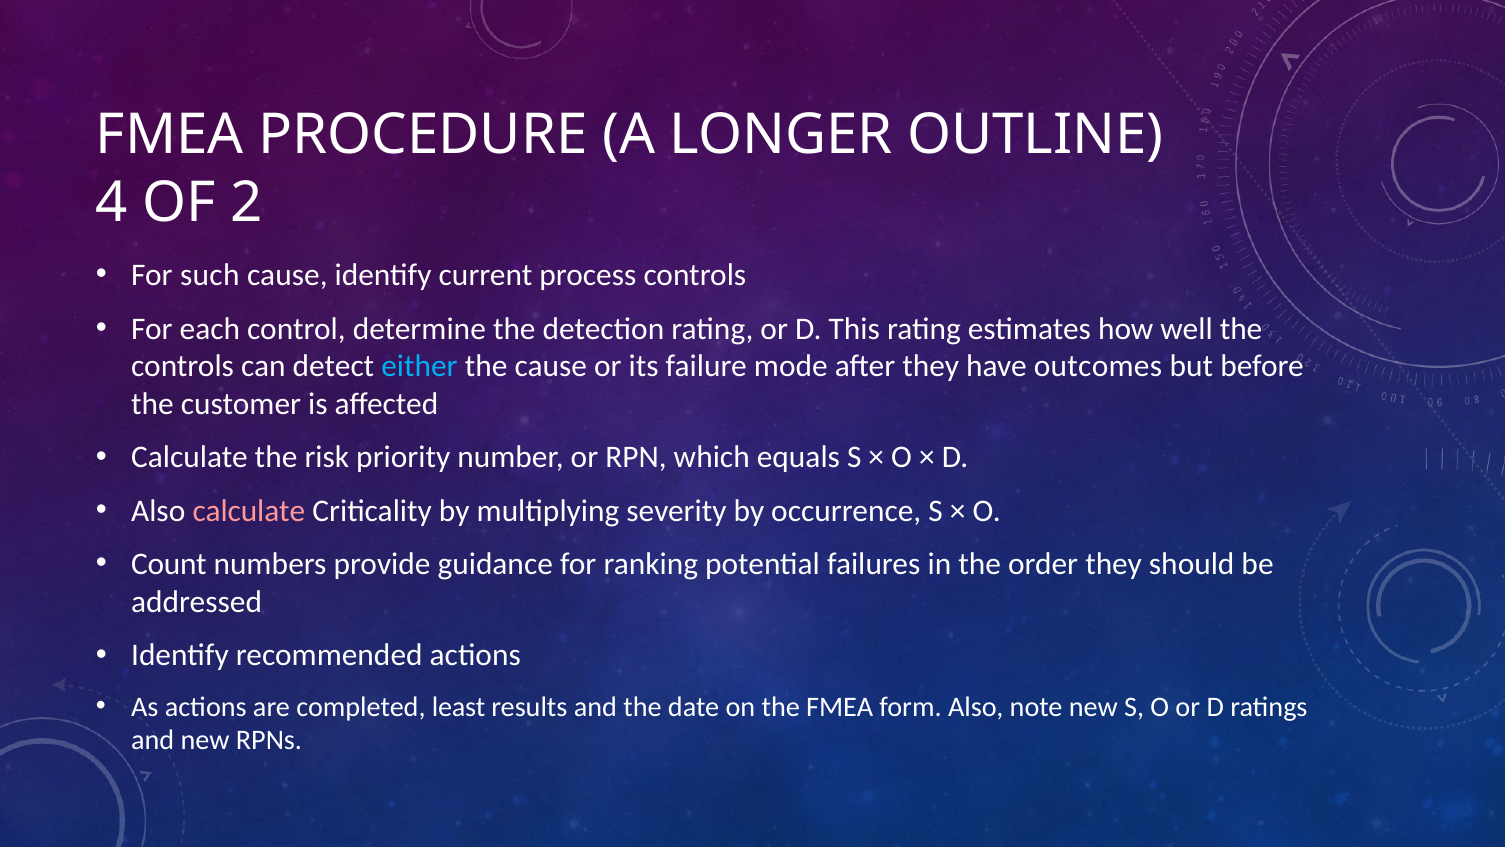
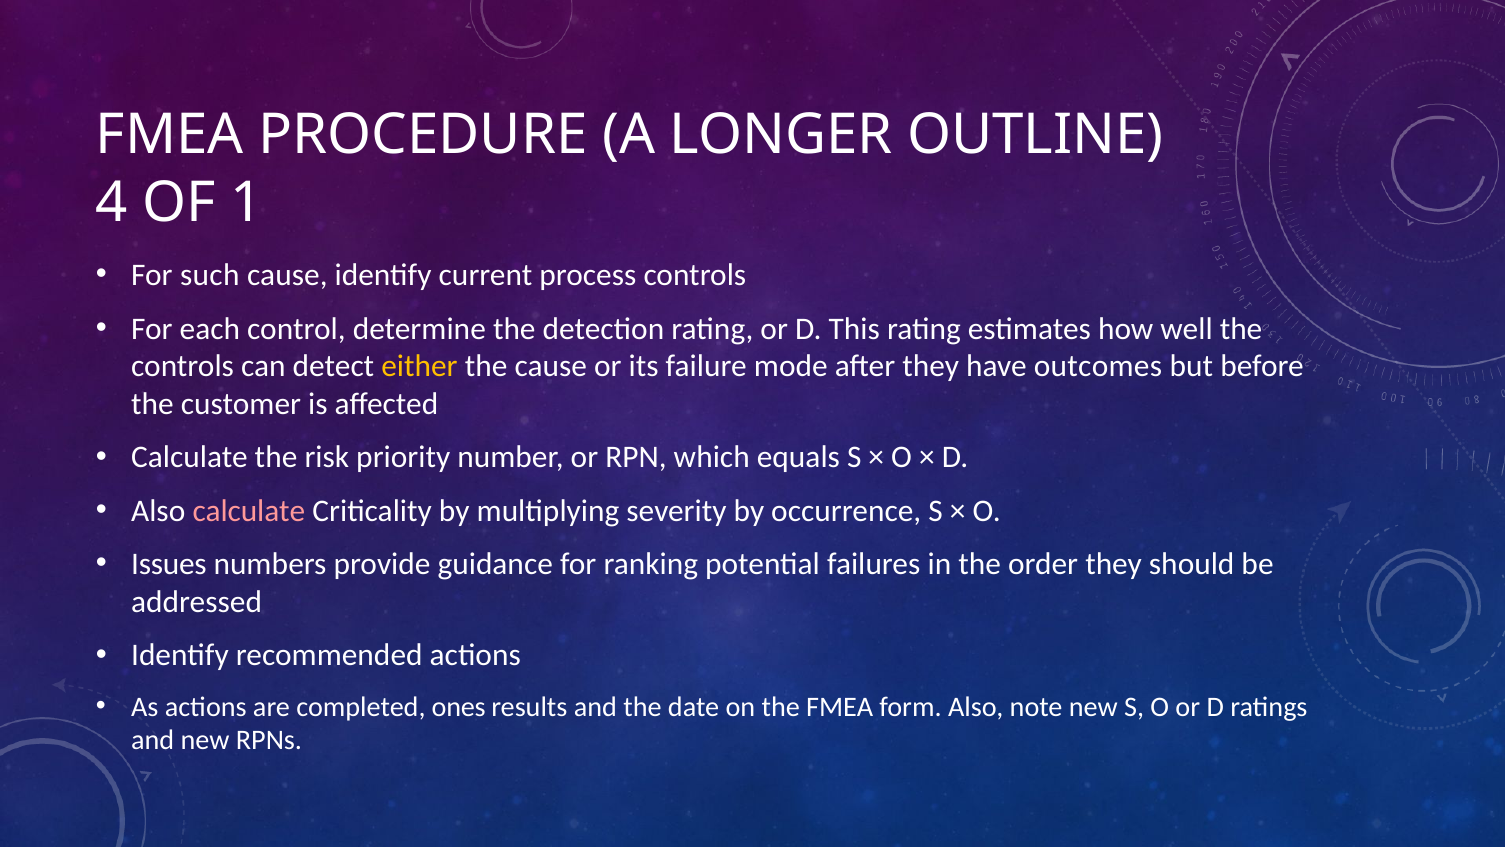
2: 2 -> 1
either colour: light blue -> yellow
Count: Count -> Issues
least: least -> ones
